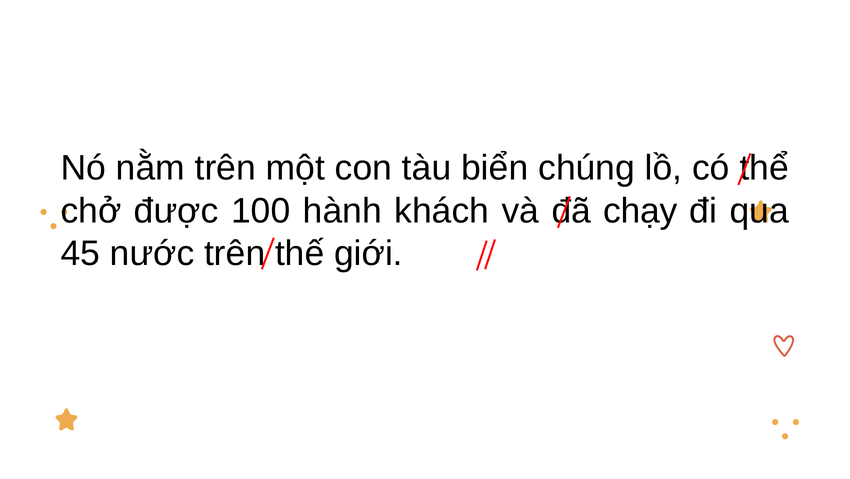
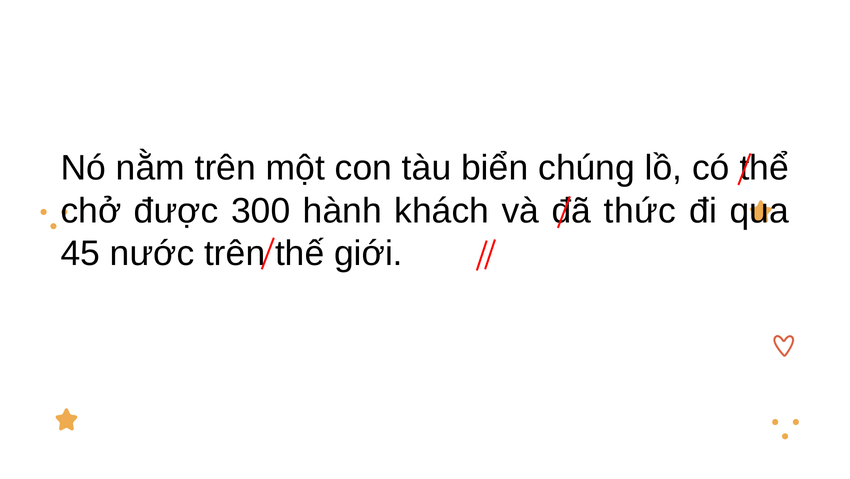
100: 100 -> 300
chạy: chạy -> thức
